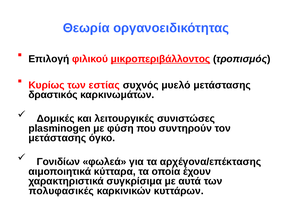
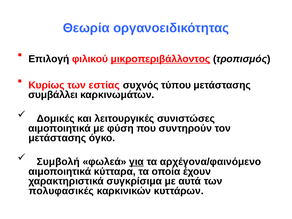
μυελό: μυελό -> τύπου
δραστικός: δραστικός -> συμβάλλει
plasminogen at (60, 128): plasminogen -> αιμοποιητικά
Γονιδίων: Γονιδίων -> Συμβολή
για underline: none -> present
αρχέγονα/επέκτασης: αρχέγονα/επέκτασης -> αρχέγονα/φαινόμενο
